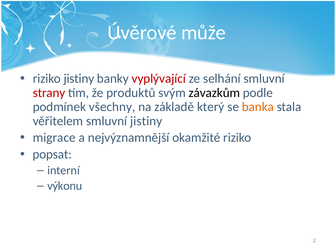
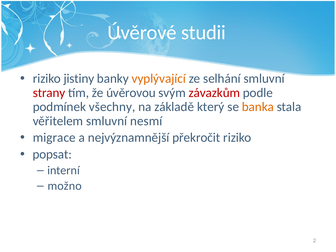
může: může -> studii
vyplývající colour: red -> orange
produktů: produktů -> úvěrovou
závazkům colour: black -> red
smluvní jistiny: jistiny -> nesmí
okamžité: okamžité -> překročit
výkonu: výkonu -> možno
